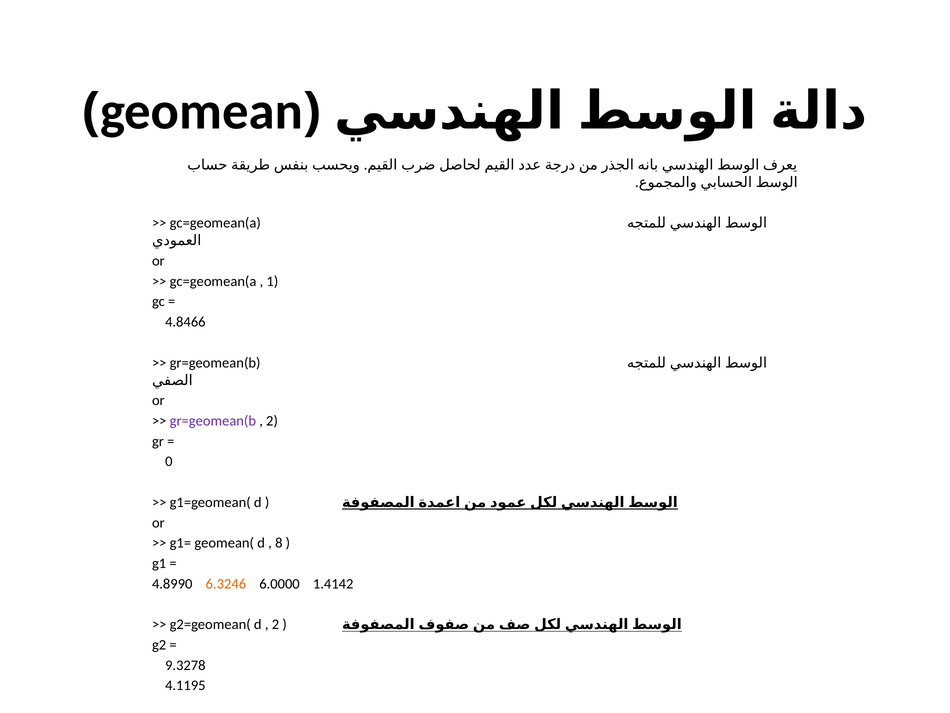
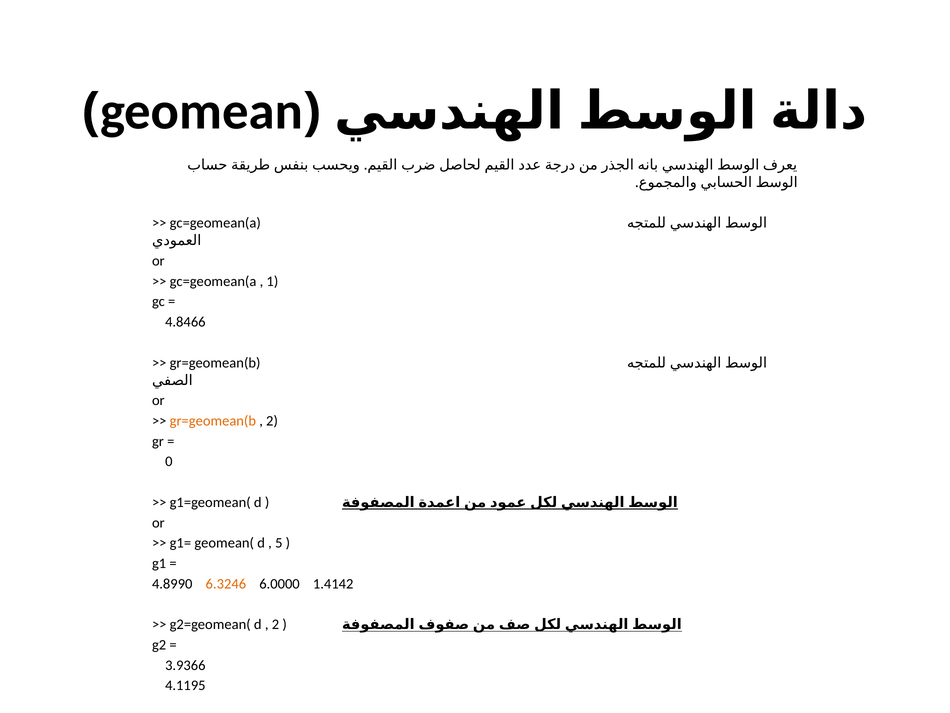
gr=geomean(b at (213, 421) colour: purple -> orange
8: 8 -> 5
9.3278: 9.3278 -> 3.9366
